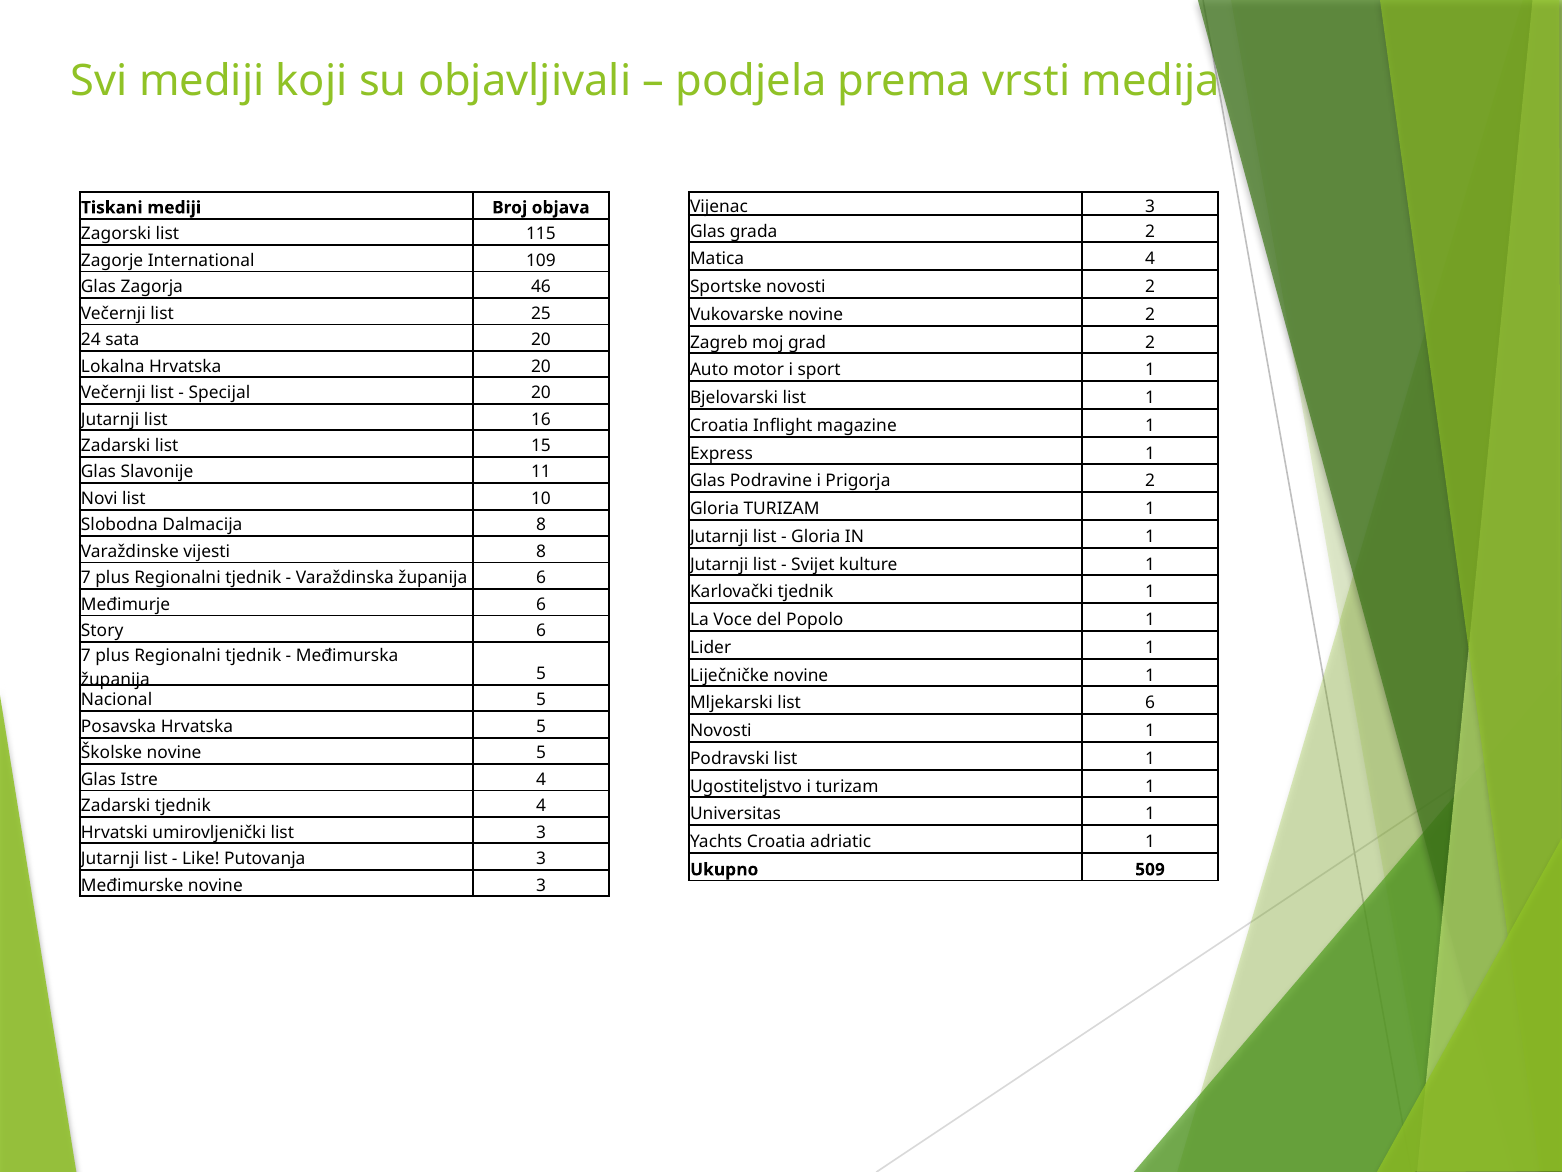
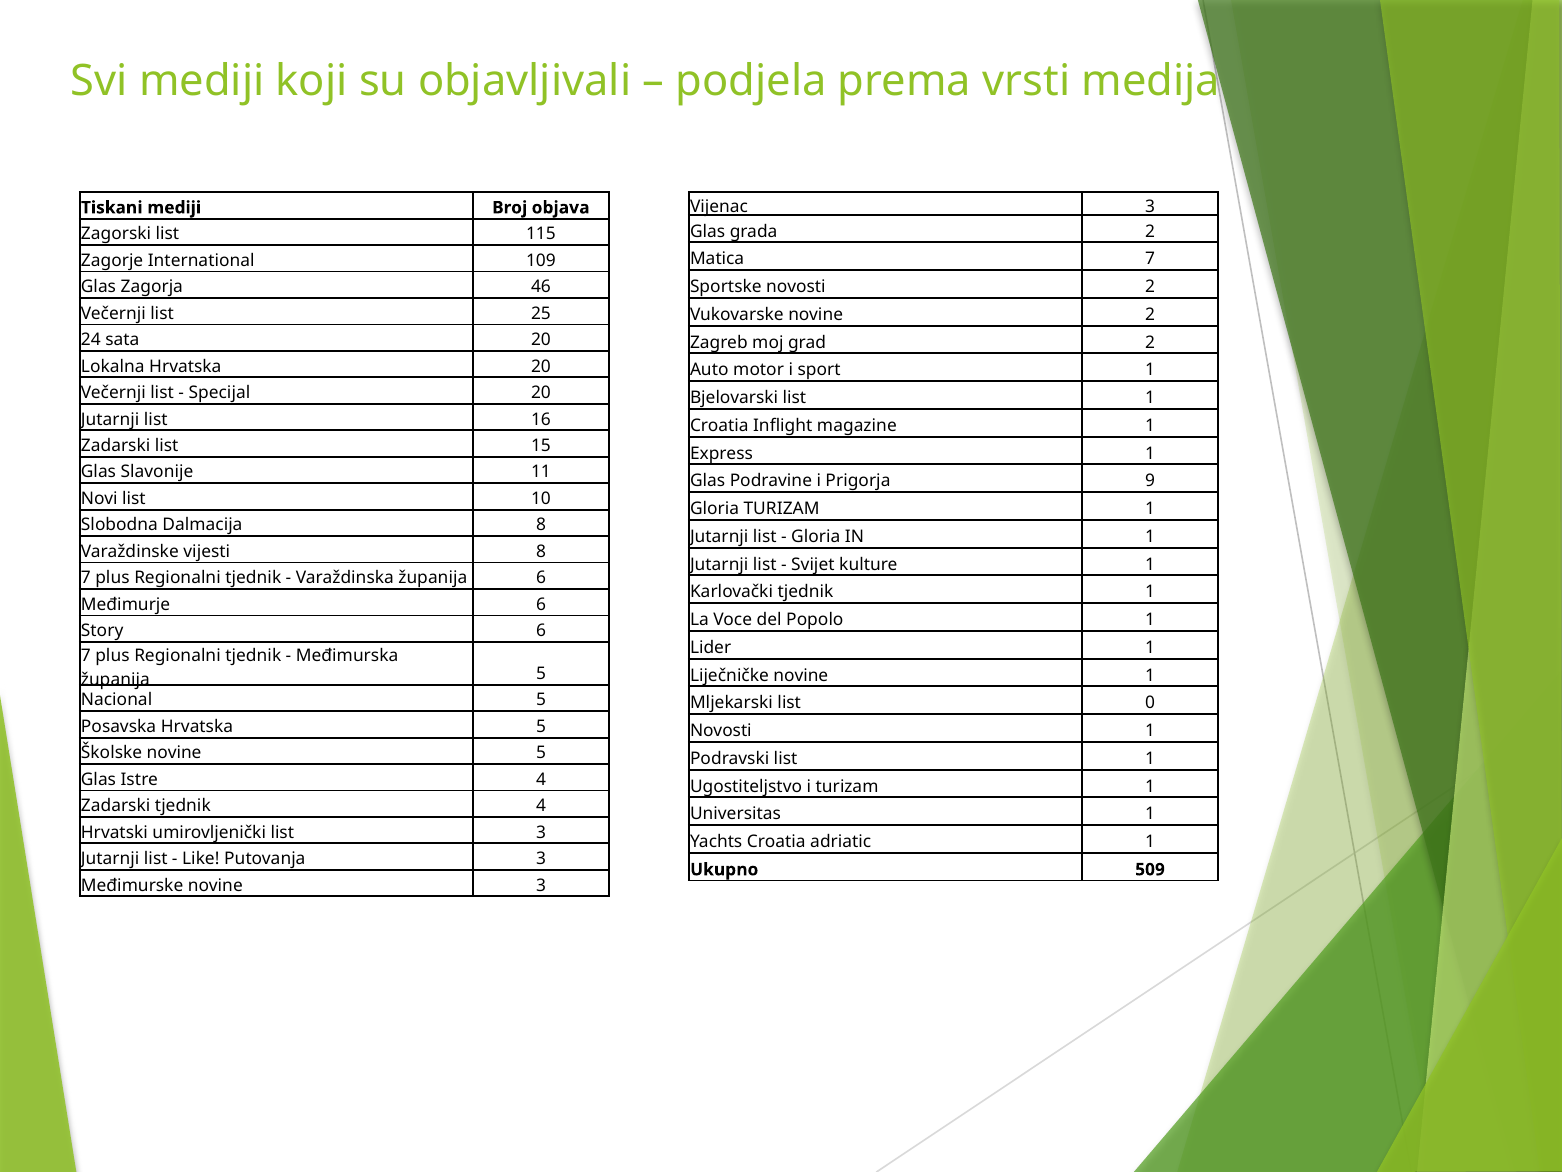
Matica 4: 4 -> 7
Prigorja 2: 2 -> 9
list 6: 6 -> 0
